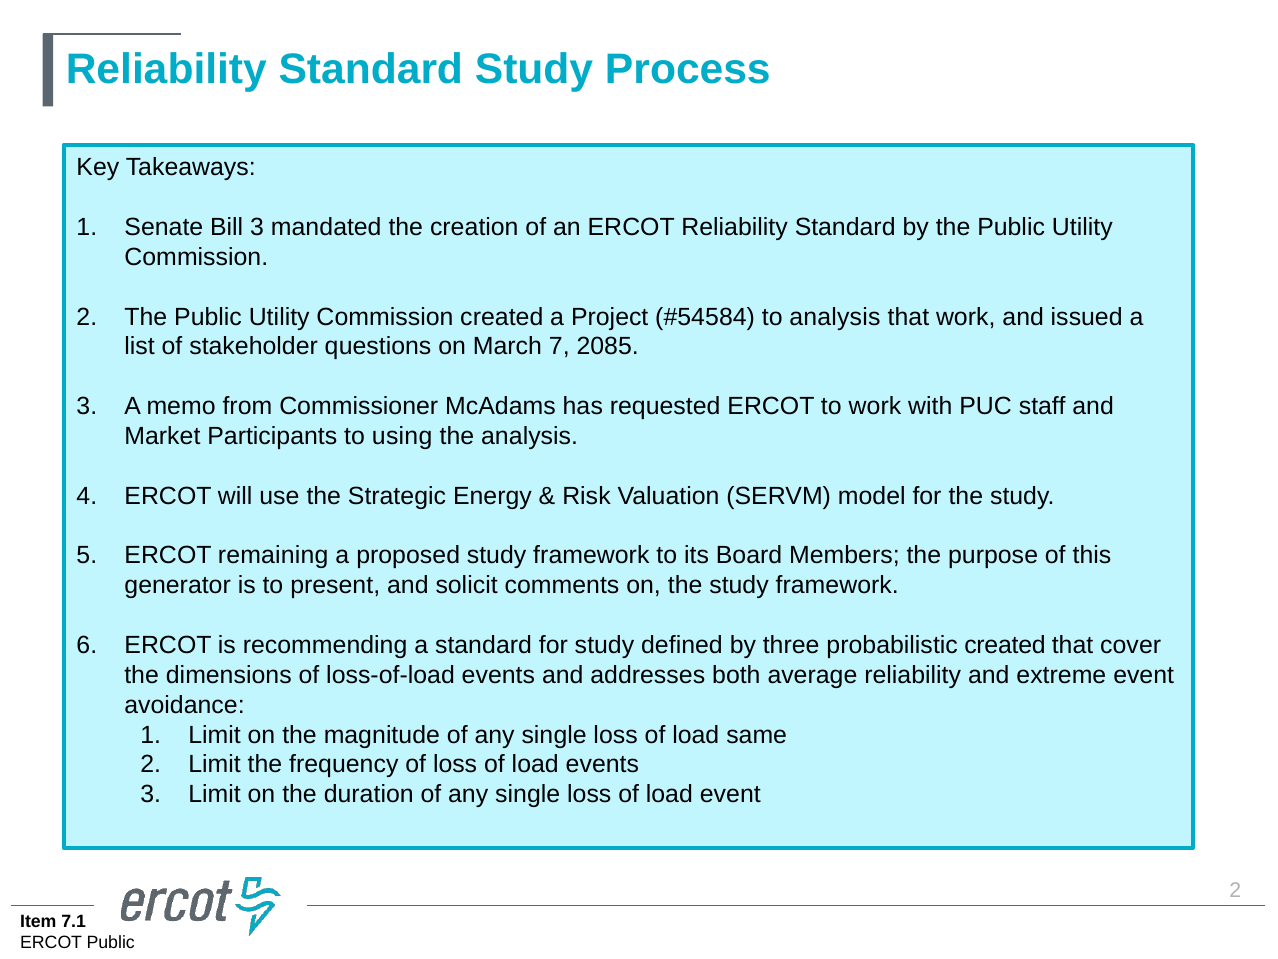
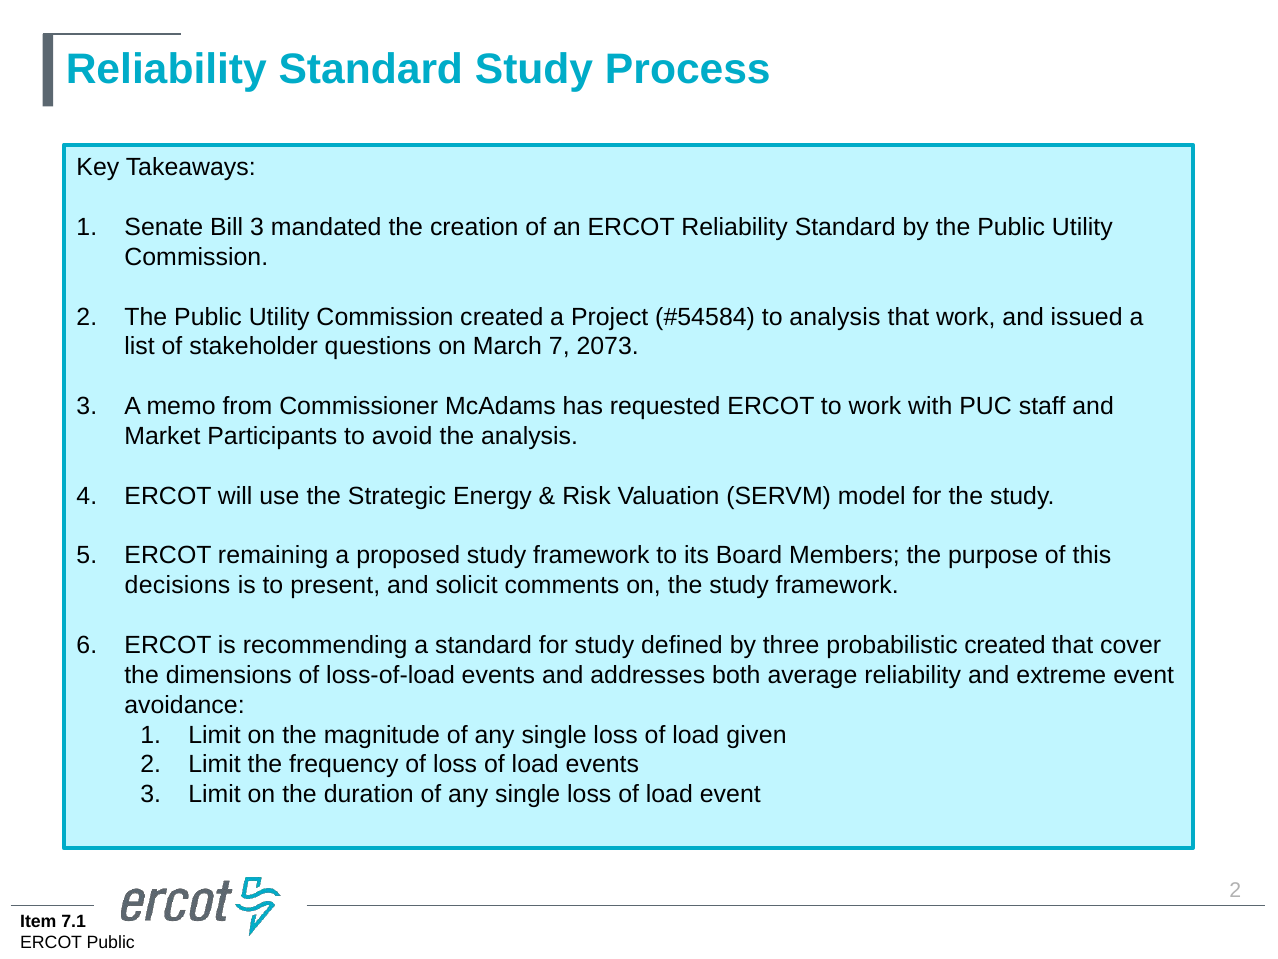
2085: 2085 -> 2073
using: using -> avoid
generator: generator -> decisions
same: same -> given
